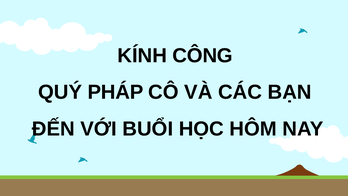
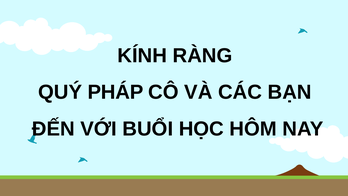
CÔNG: CÔNG -> RÀNG
